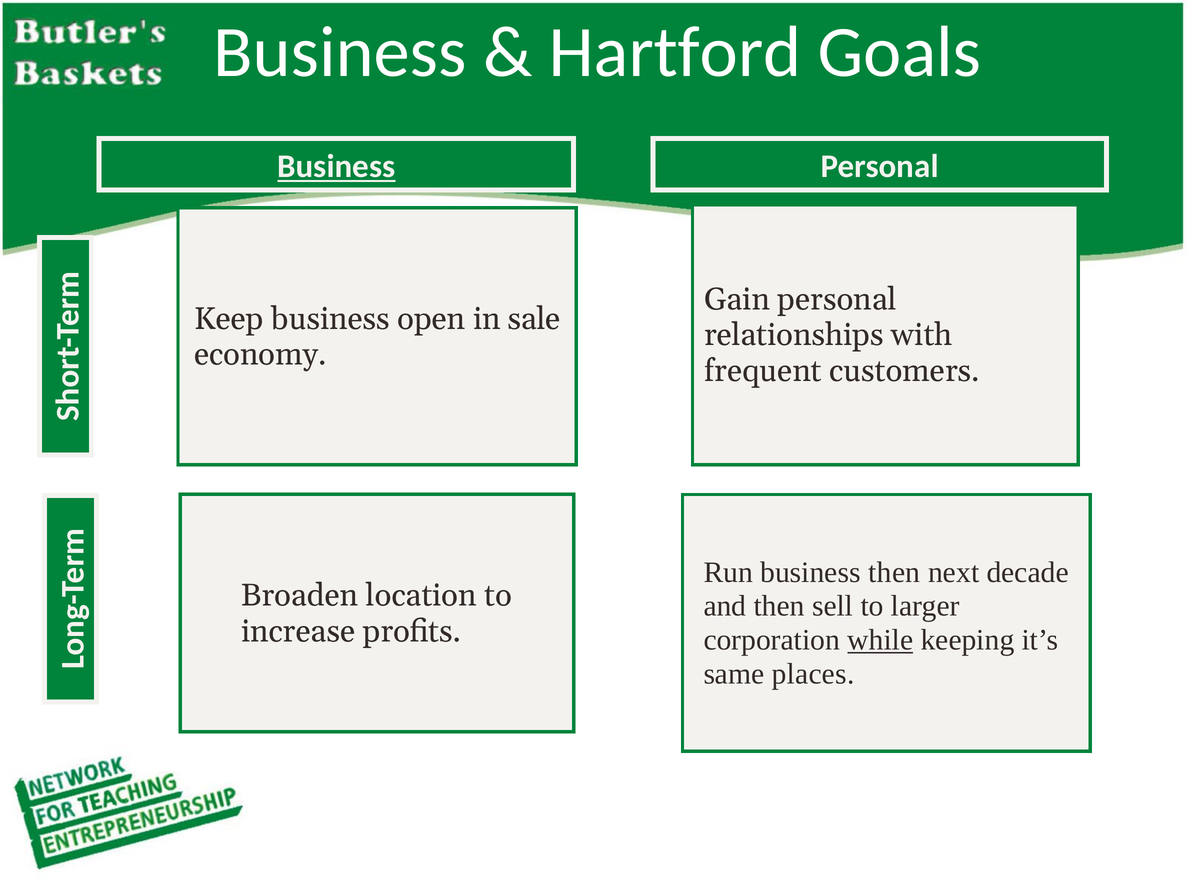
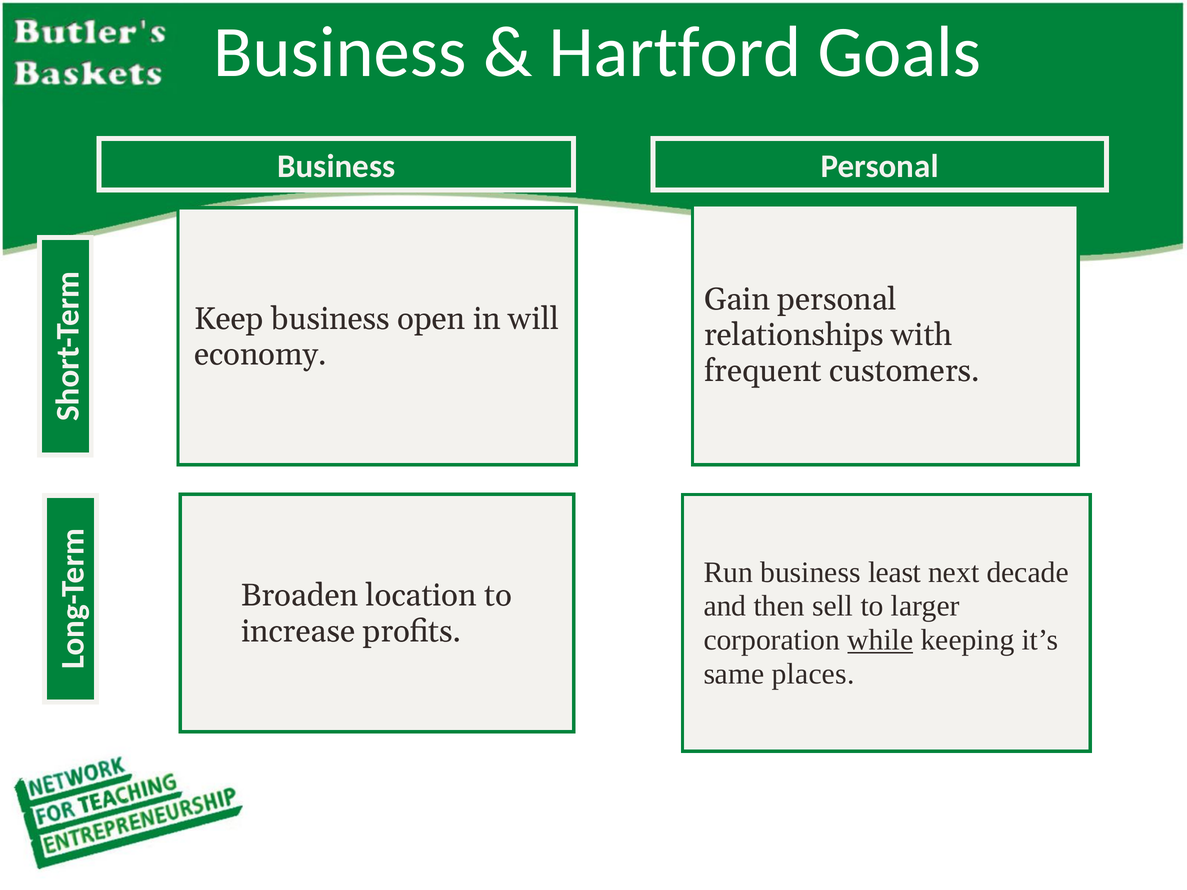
Business at (336, 167) underline: present -> none
sale: sale -> will
business then: then -> least
